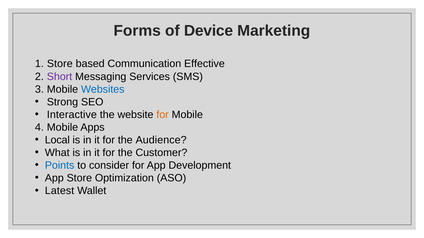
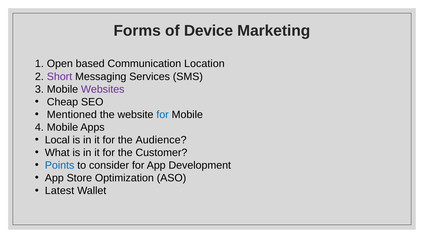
Store at (60, 64): Store -> Open
Effective: Effective -> Location
Websites colour: blue -> purple
Strong: Strong -> Cheap
Interactive: Interactive -> Mentioned
for at (163, 115) colour: orange -> blue
